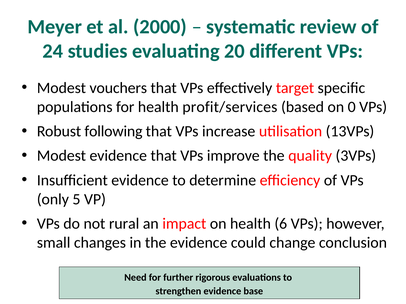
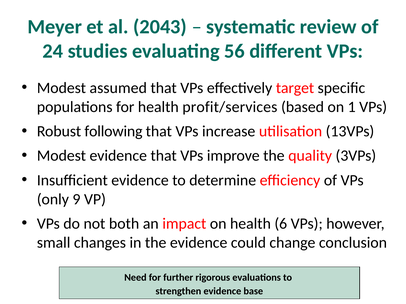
2000: 2000 -> 2043
20: 20 -> 56
vouchers: vouchers -> assumed
0: 0 -> 1
5: 5 -> 9
rural: rural -> both
